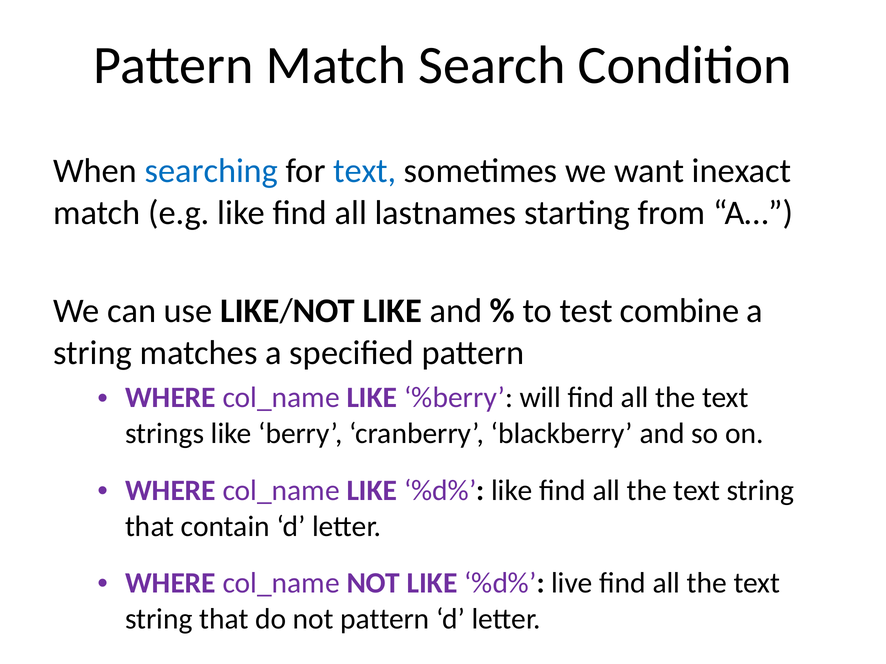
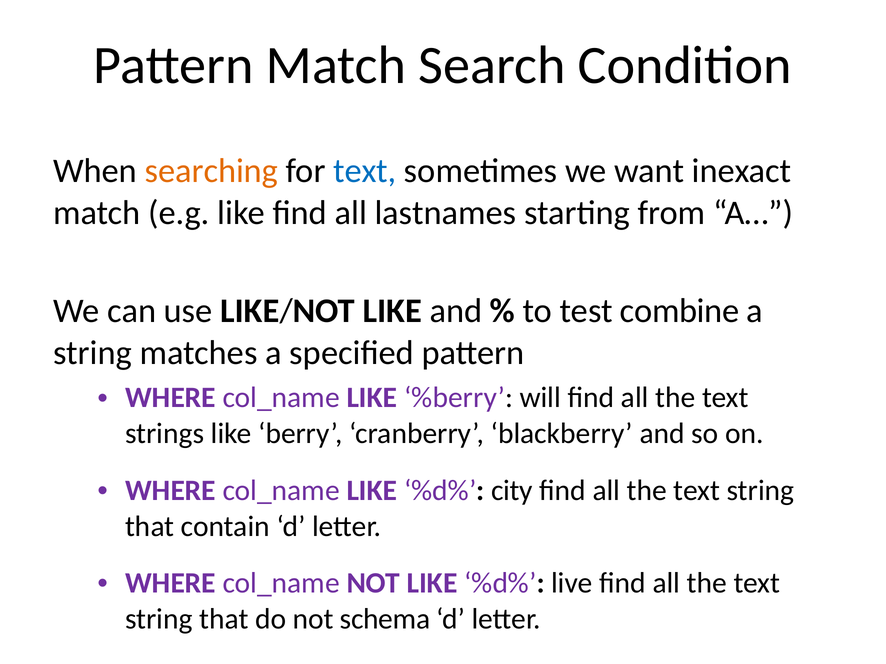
searching colour: blue -> orange
%d% like: like -> city
not pattern: pattern -> schema
